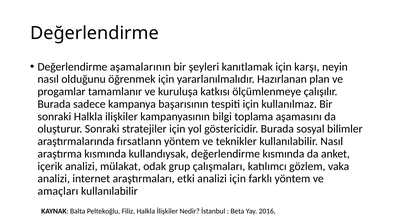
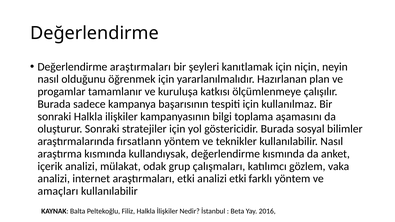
Değerlendirme aşamalarının: aşamalarının -> araştırmaları
karşı: karşı -> niçin
analizi için: için -> etki
